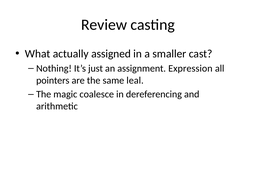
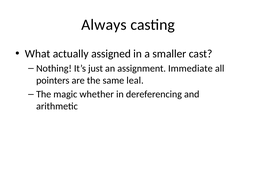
Review: Review -> Always
Expression: Expression -> Immediate
coalesce: coalesce -> whether
